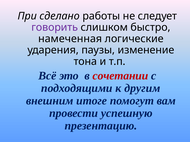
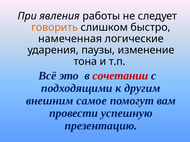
сделано: сделано -> явления
говорить colour: purple -> orange
итоге: итоге -> самое
